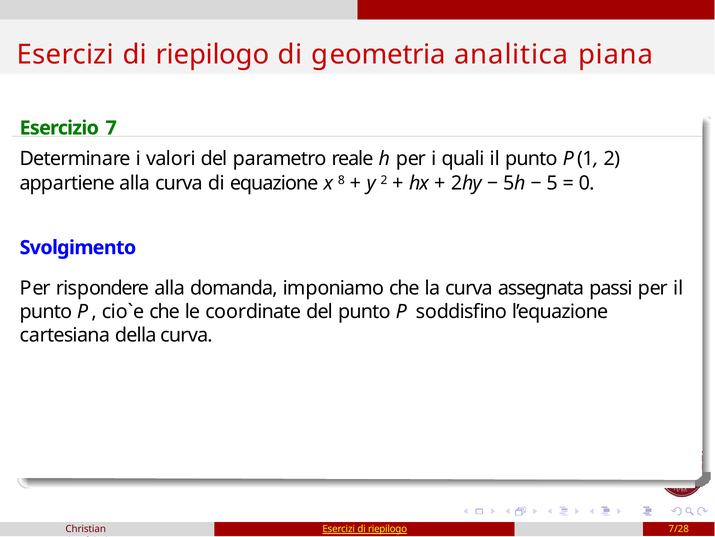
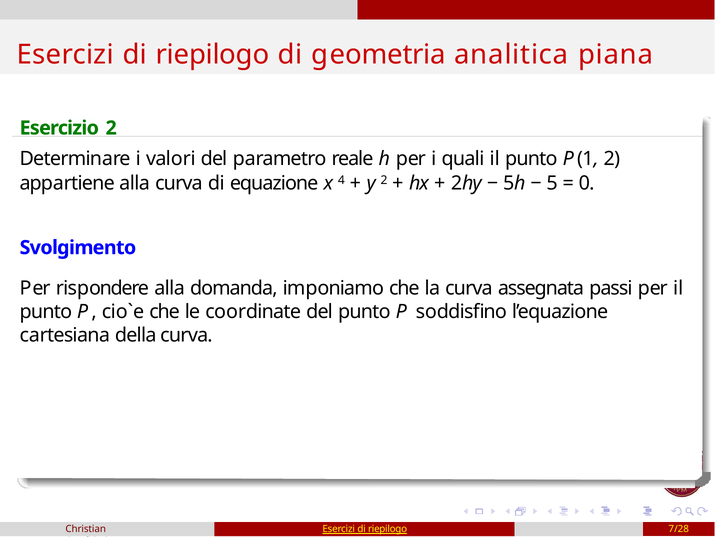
Esercizio 7: 7 -> 2
8: 8 -> 4
